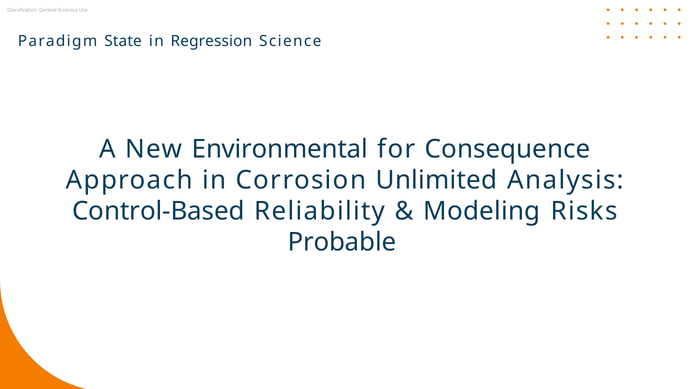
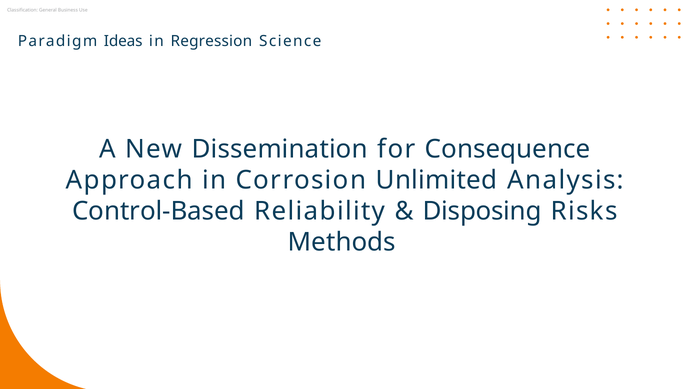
State: State -> Ideas
Environmental: Environmental -> Dissemination
Modeling: Modeling -> Disposing
Probable: Probable -> Methods
